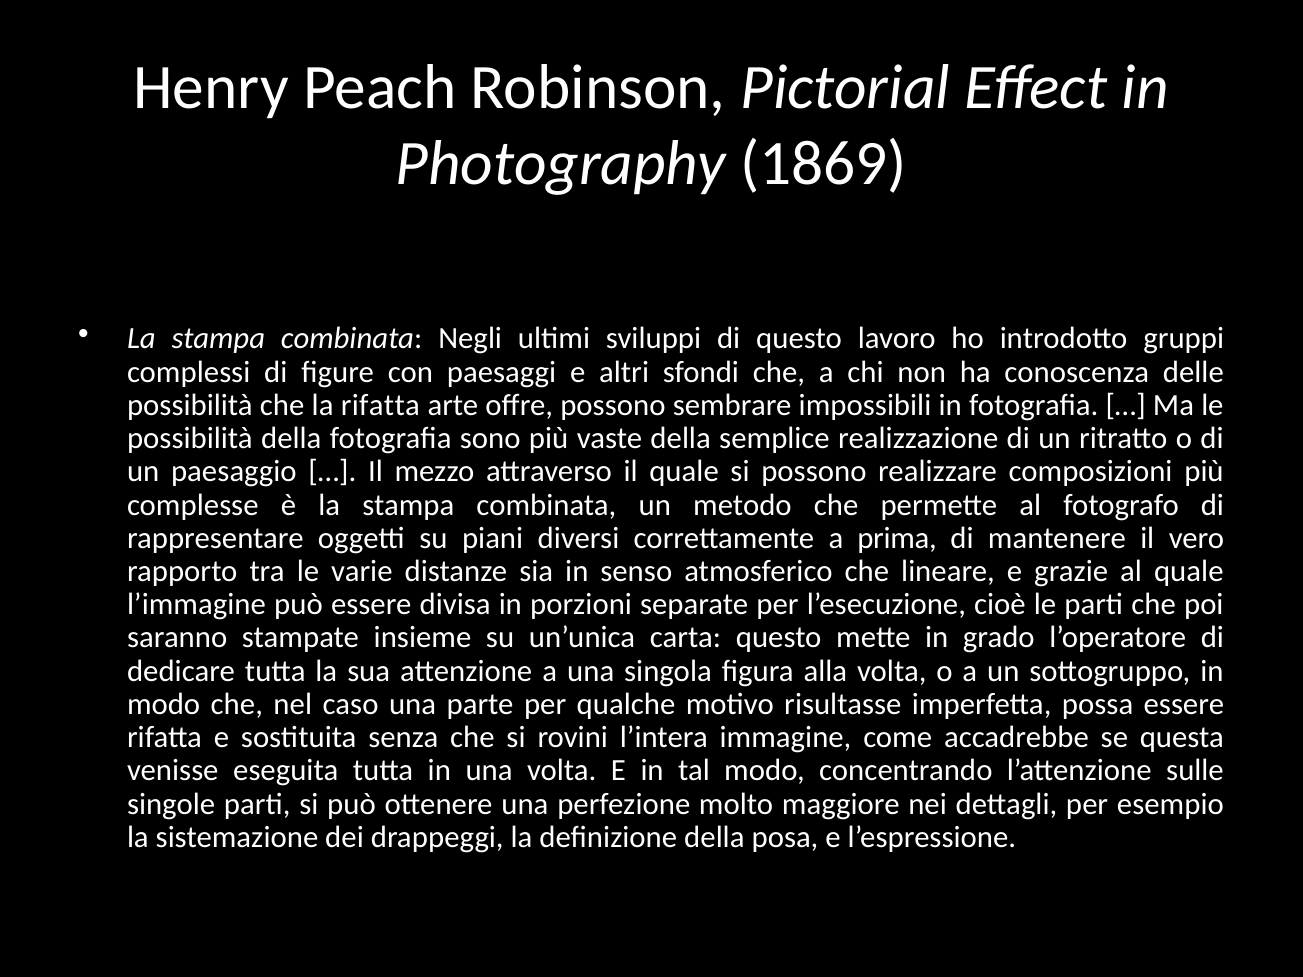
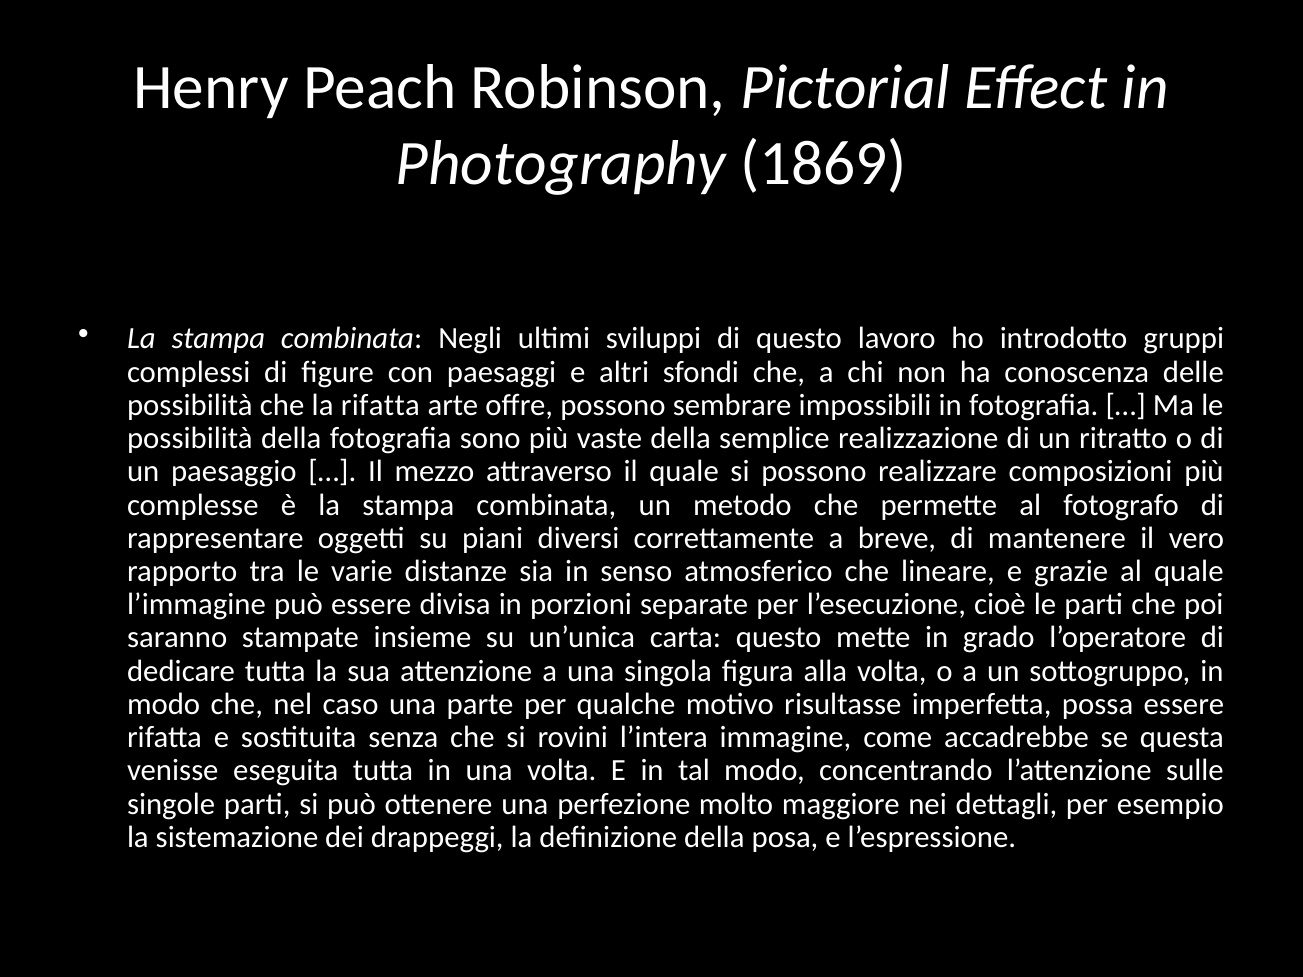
prima: prima -> breve
